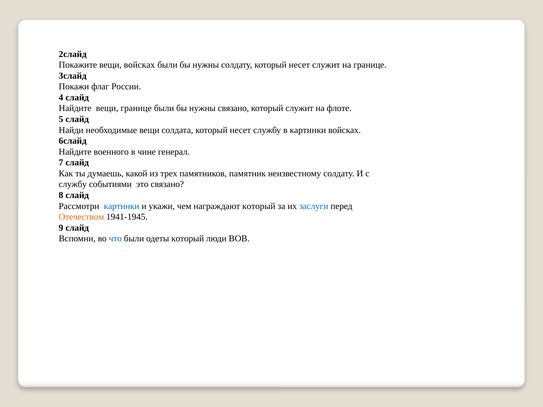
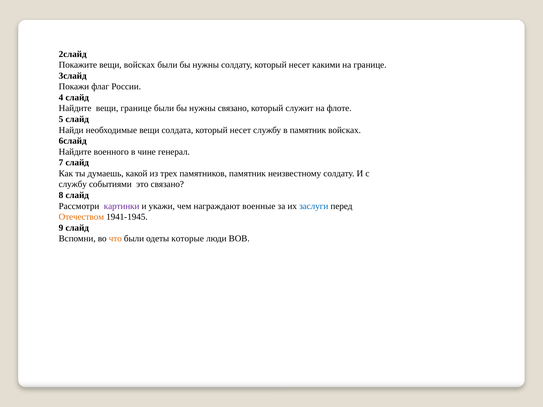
несет служит: служит -> какими
в картинки: картинки -> памятник
картинки at (122, 206) colour: blue -> purple
награждают который: который -> военные
что colour: blue -> orange
одеты который: который -> которые
